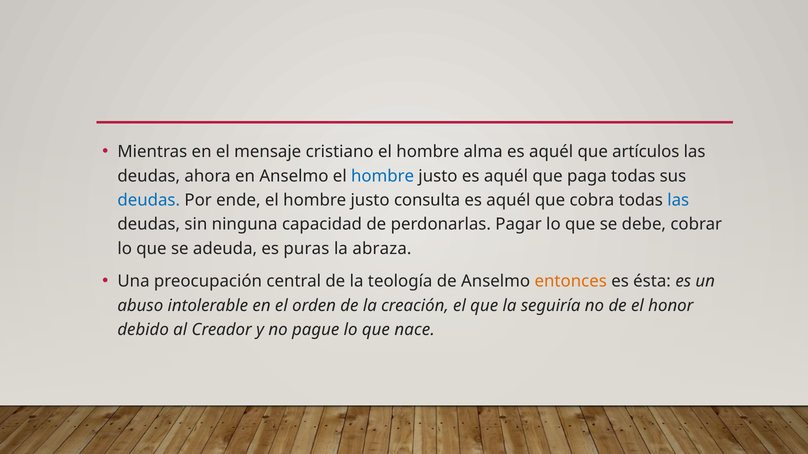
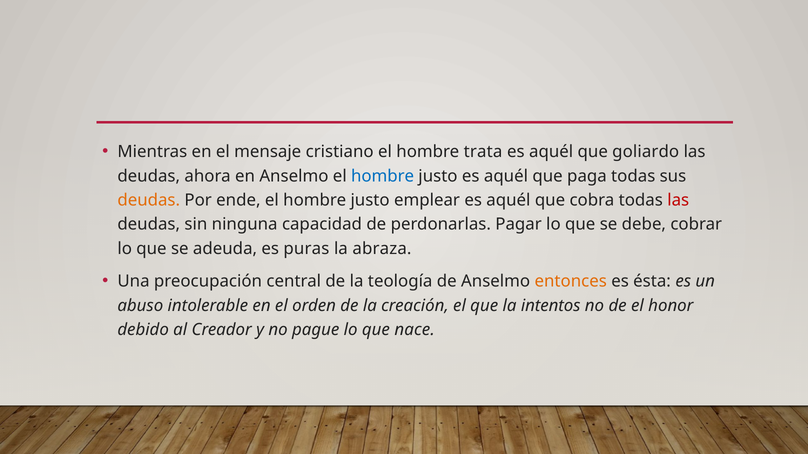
alma: alma -> trata
artículos: artículos -> goliardo
deudas at (149, 200) colour: blue -> orange
consulta: consulta -> emplear
las at (678, 200) colour: blue -> red
seguiría: seguiría -> intentos
